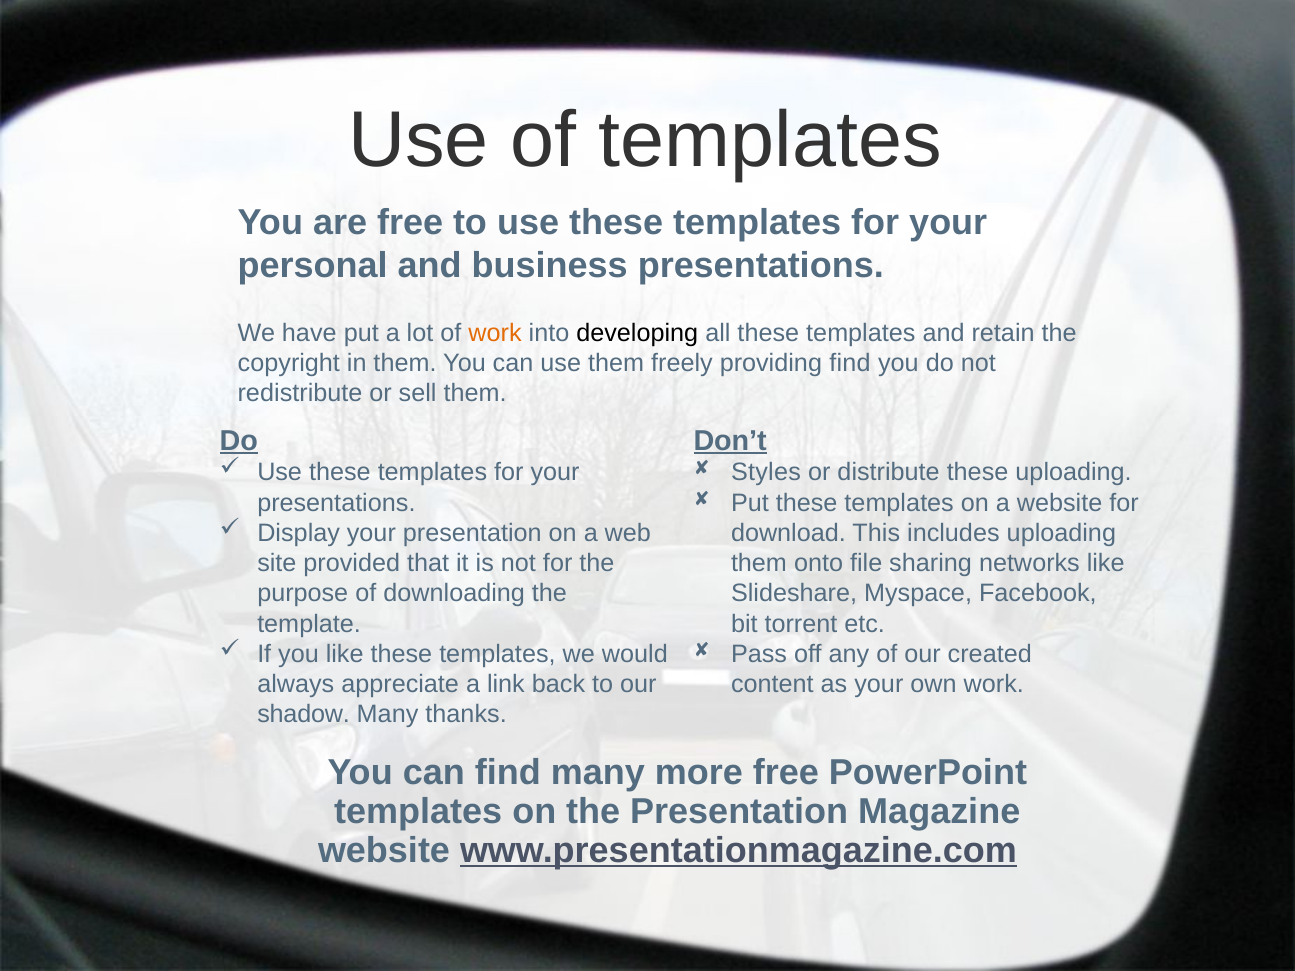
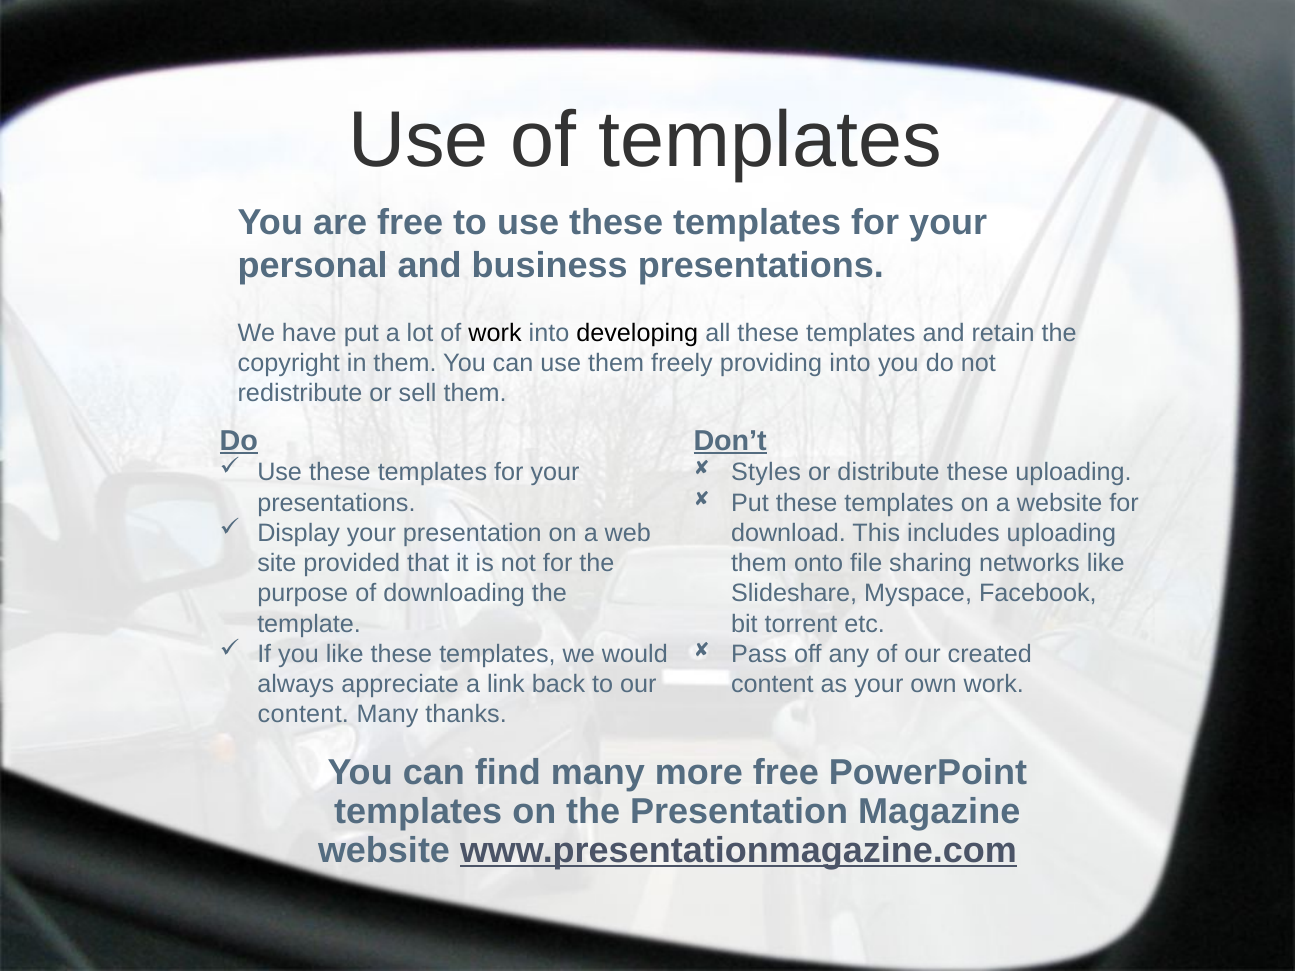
work at (495, 333) colour: orange -> black
providing find: find -> into
shadow at (304, 715): shadow -> content
